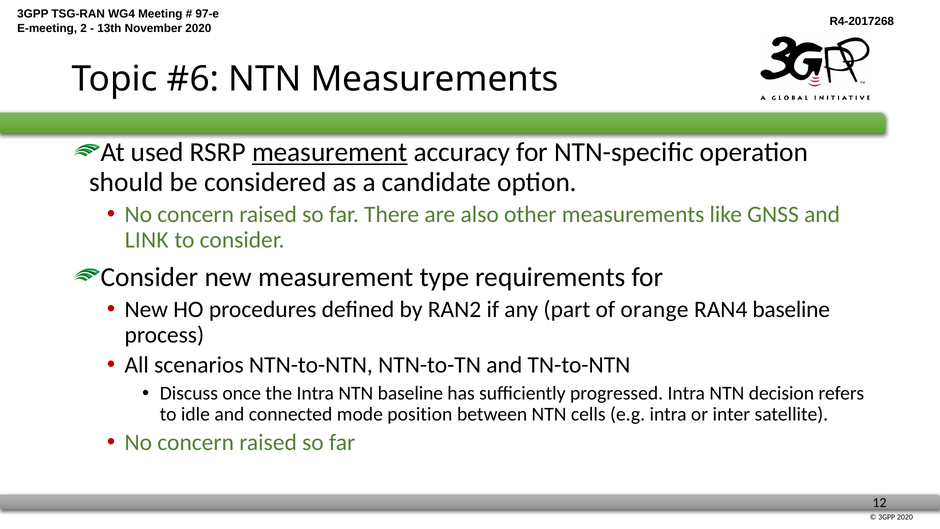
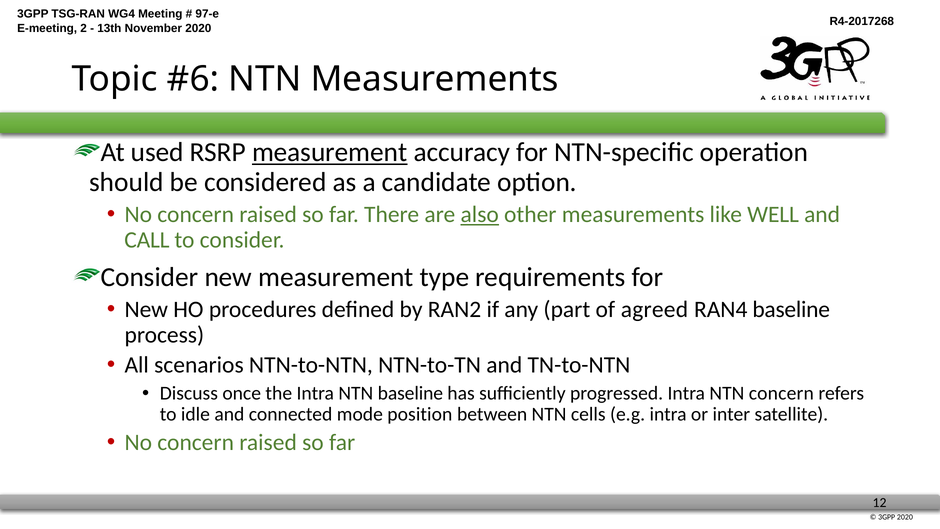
also underline: none -> present
GNSS: GNSS -> WELL
LINK: LINK -> CALL
orange: orange -> agreed
NTN decision: decision -> concern
